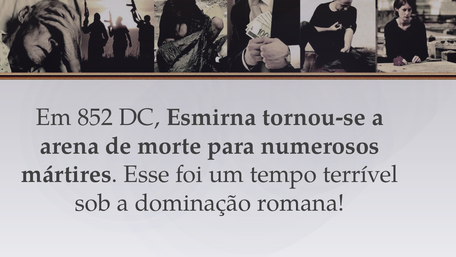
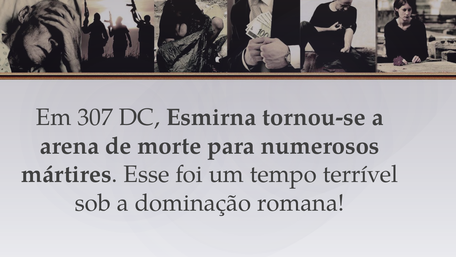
852: 852 -> 307
